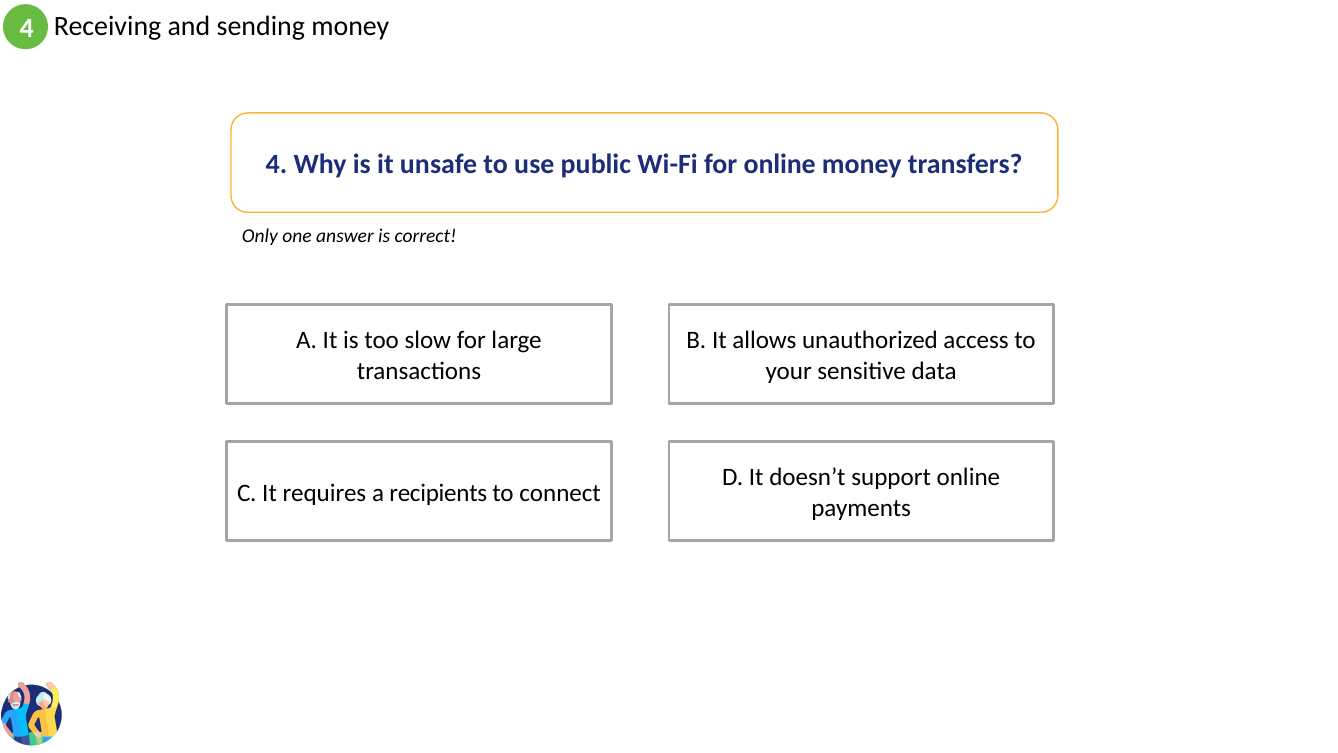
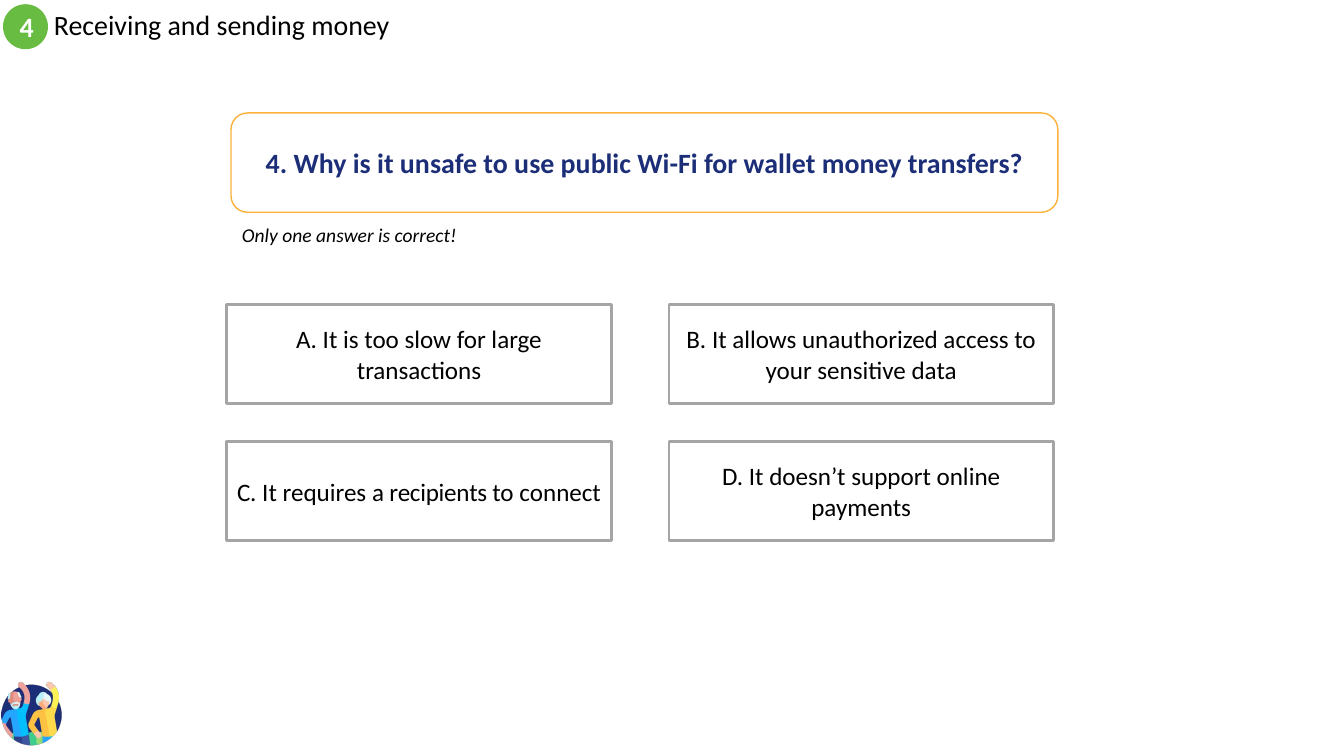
for online: online -> wallet
